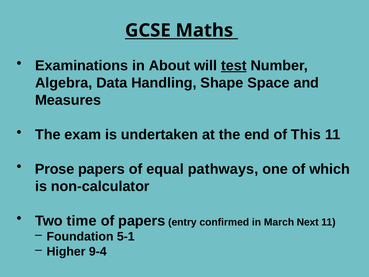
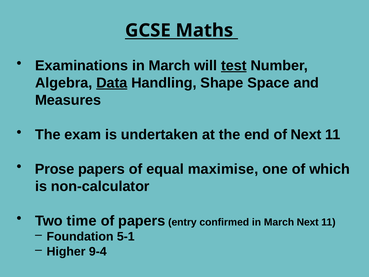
Examinations in About: About -> March
Data underline: none -> present
of This: This -> Next
pathways: pathways -> maximise
